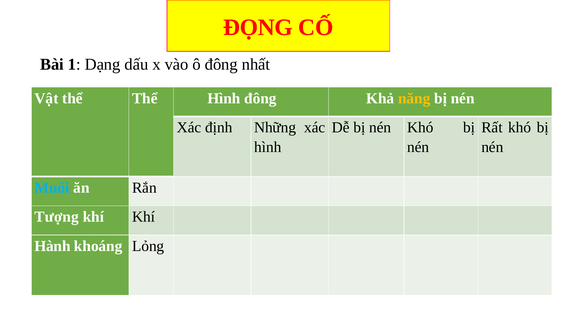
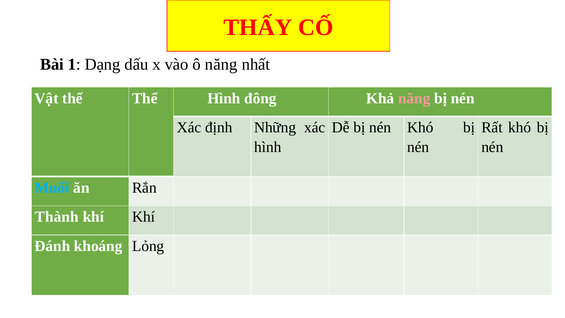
ĐỌNG: ĐỌNG -> THẤY
ô đông: đông -> năng
năng at (414, 98) colour: yellow -> pink
Tượng: Tượng -> Thành
Hành: Hành -> Đánh
